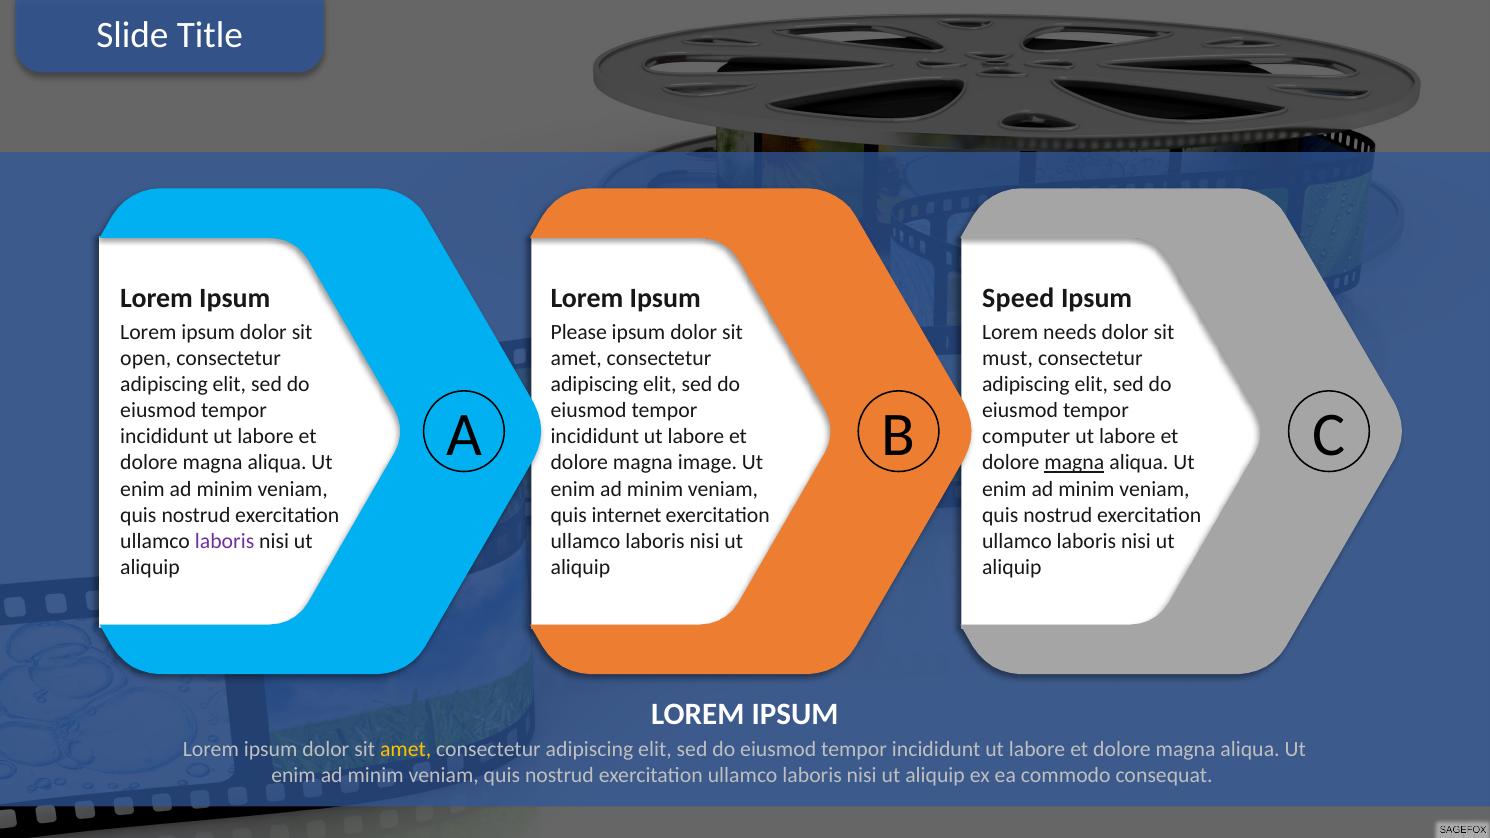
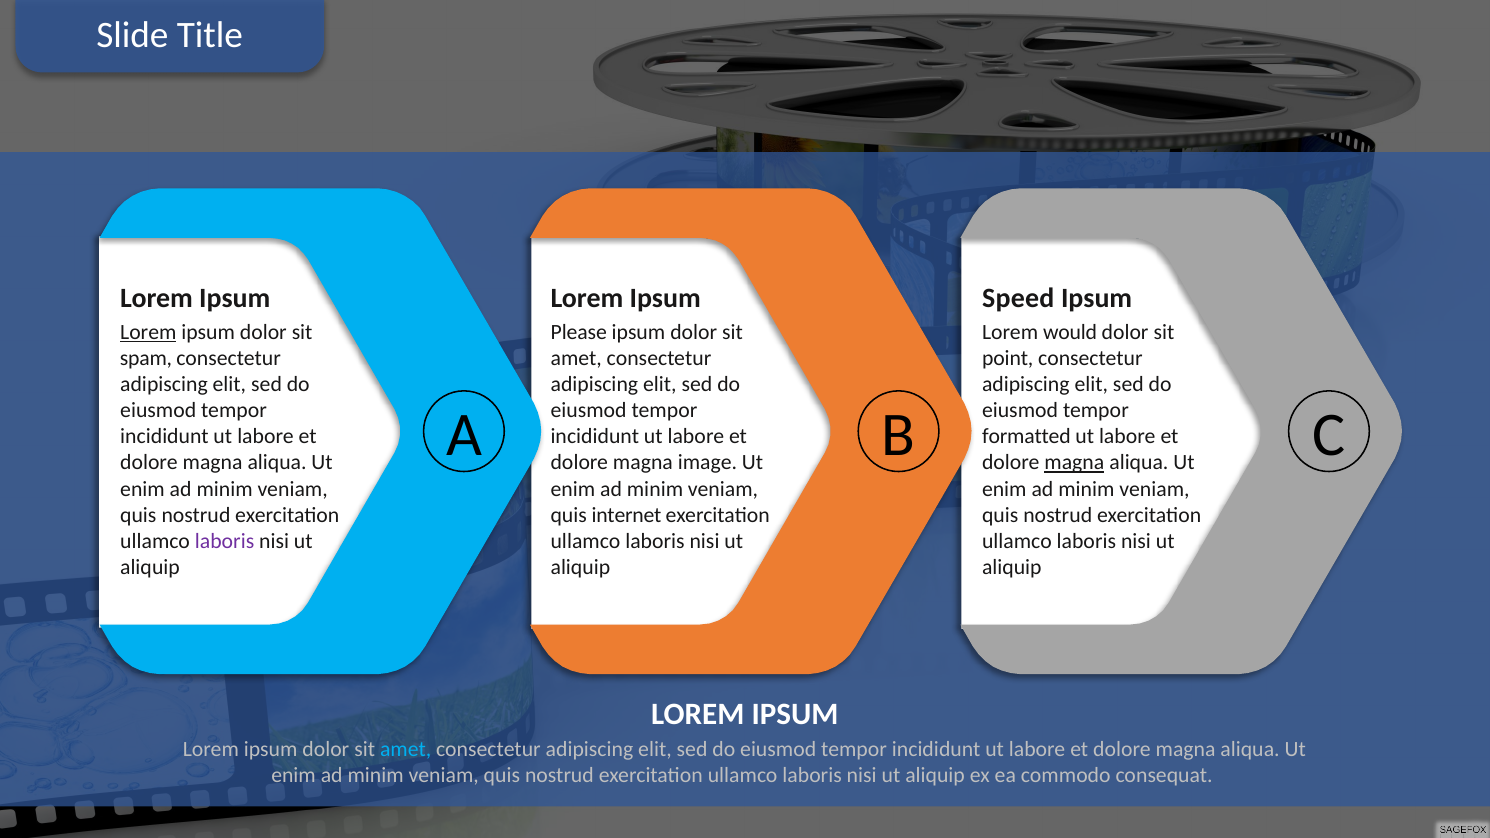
Lorem at (148, 332) underline: none -> present
needs: needs -> would
open: open -> spam
must: must -> point
computer: computer -> formatted
amet at (406, 750) colour: yellow -> light blue
